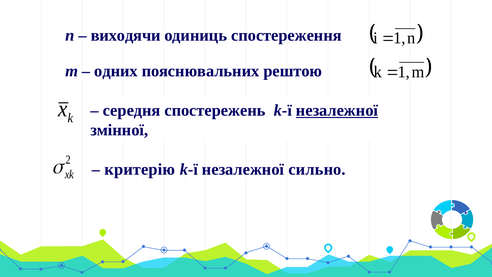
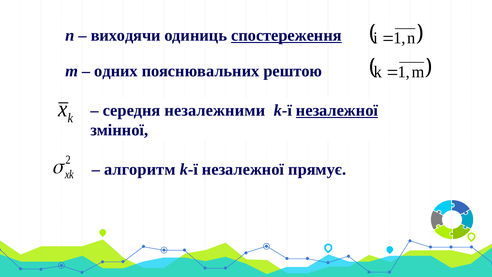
спостереження underline: none -> present
спостережень: спостережень -> незалежними
критерію: критерію -> алгоритм
сильно: сильно -> прямує
